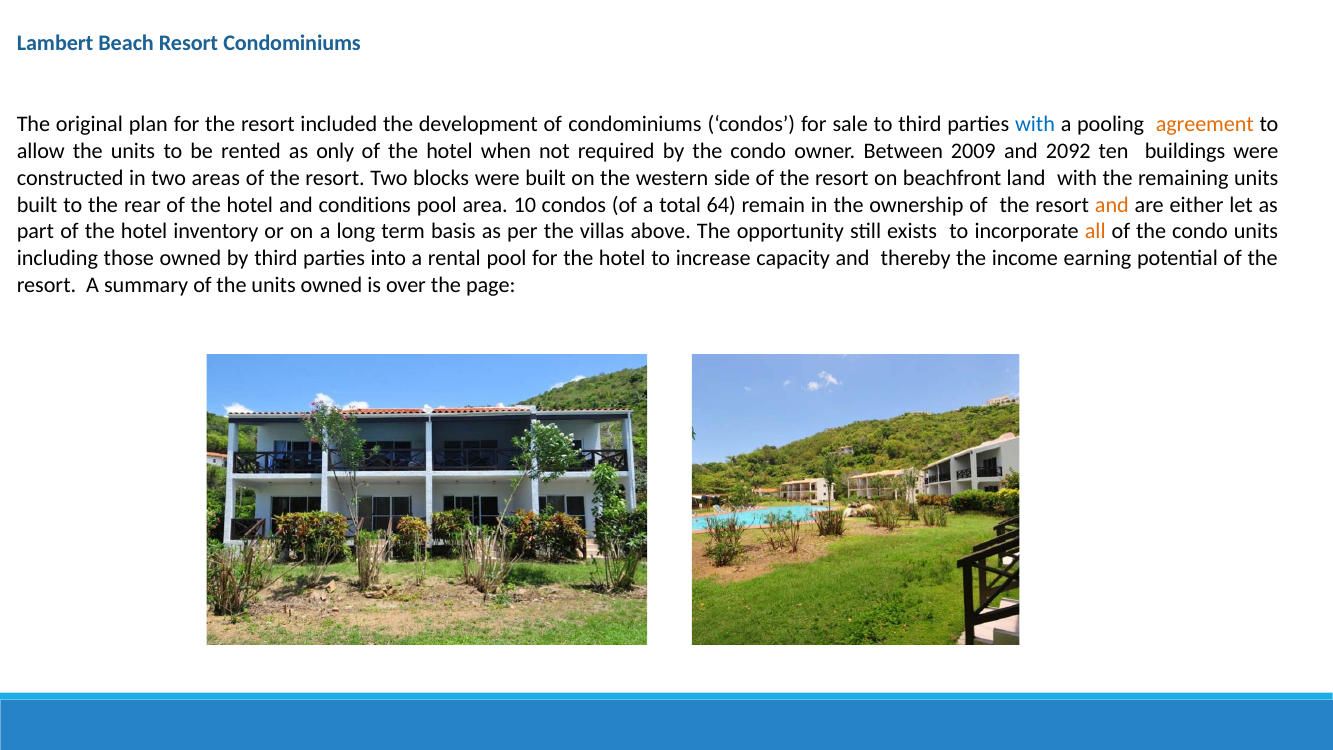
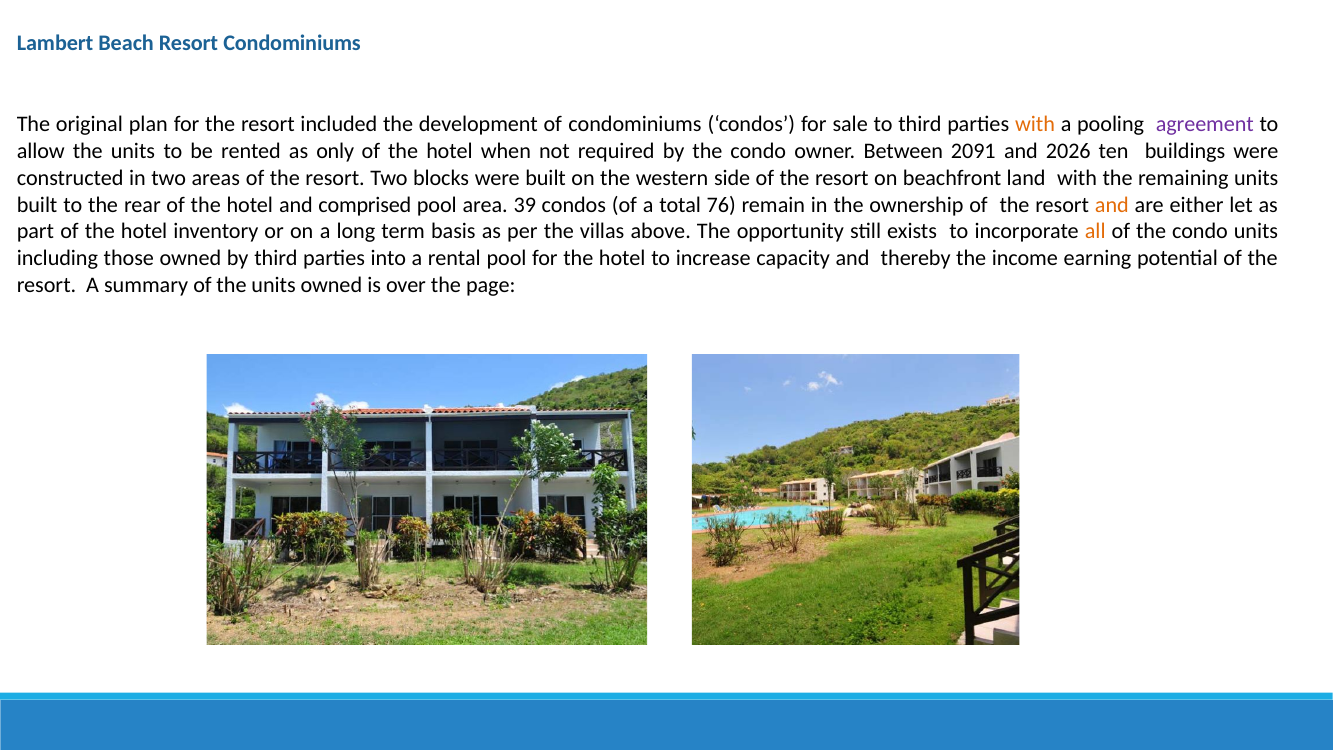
with at (1035, 124) colour: blue -> orange
agreement colour: orange -> purple
2009: 2009 -> 2091
2092: 2092 -> 2026
conditions: conditions -> comprised
10: 10 -> 39
64: 64 -> 76
